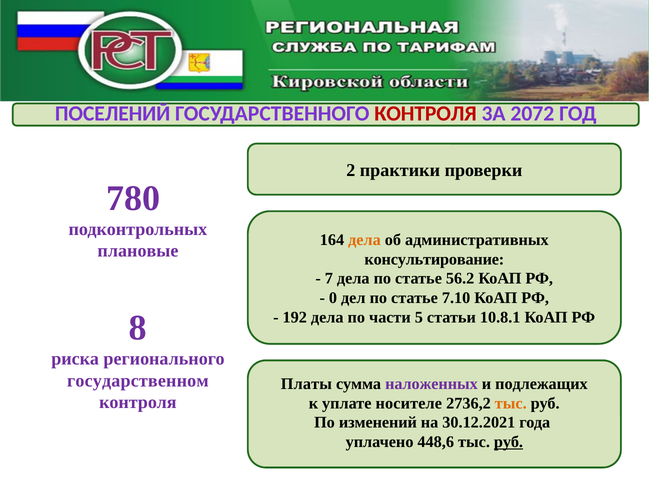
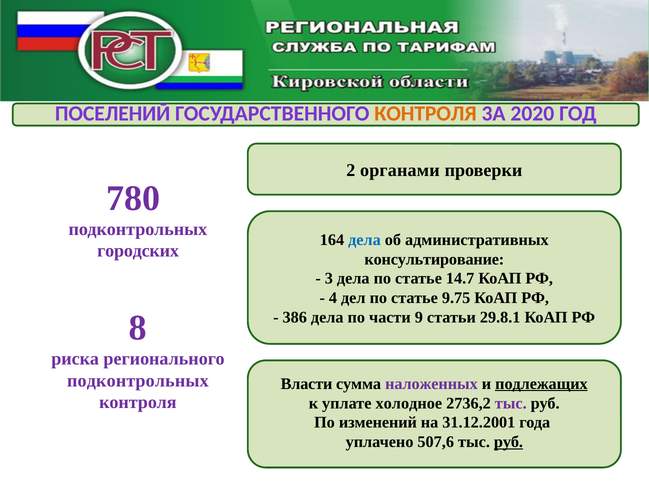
КОНТРОЛЯ at (426, 114) colour: red -> orange
2072: 2072 -> 2020
практики: практики -> органами
дела at (364, 240) colour: orange -> blue
плановые: плановые -> городских
7: 7 -> 3
56.2: 56.2 -> 14.7
0: 0 -> 4
7.10: 7.10 -> 9.75
192: 192 -> 386
5: 5 -> 9
10.8.1: 10.8.1 -> 29.8.1
государственном at (138, 381): государственном -> подконтрольных
Платы: Платы -> Власти
подлежащих underline: none -> present
носителе: носителе -> холодное
тыс at (511, 404) colour: orange -> purple
30.12.2021: 30.12.2021 -> 31.12.2001
448,6: 448,6 -> 507,6
